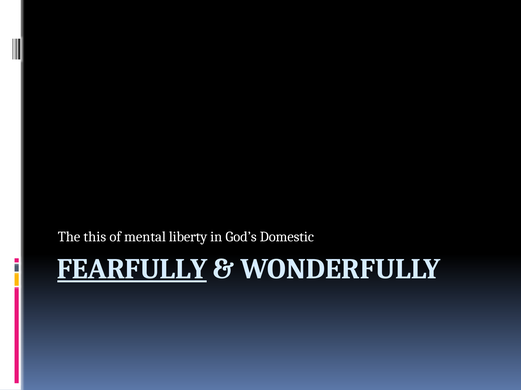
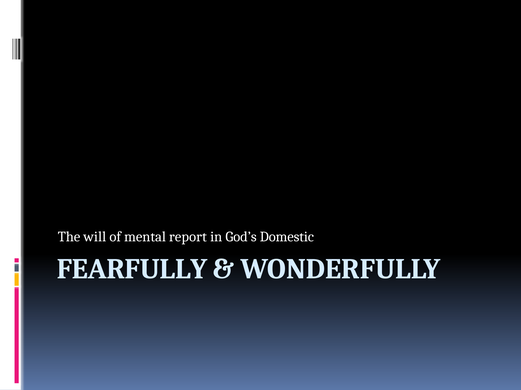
this: this -> will
liberty: liberty -> report
FEARFULLY underline: present -> none
